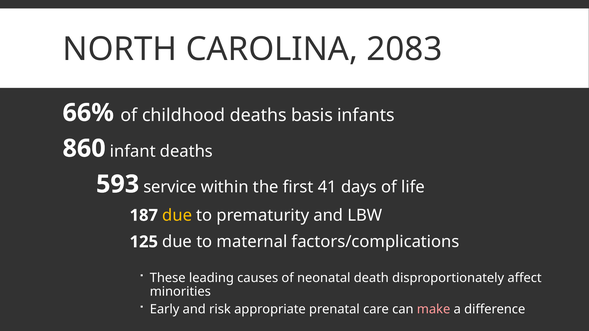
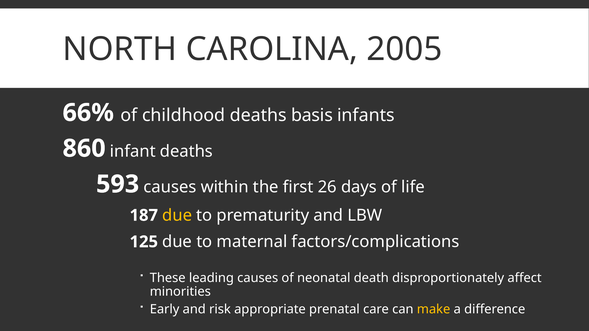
2083: 2083 -> 2005
593 service: service -> causes
41: 41 -> 26
make colour: pink -> yellow
